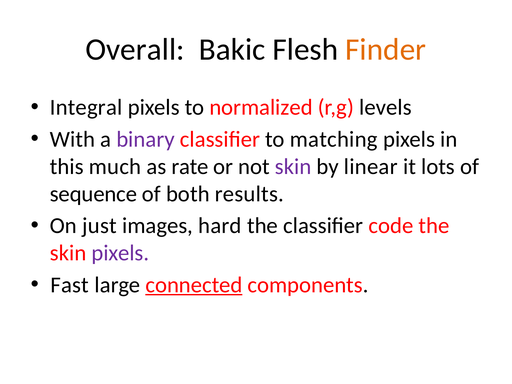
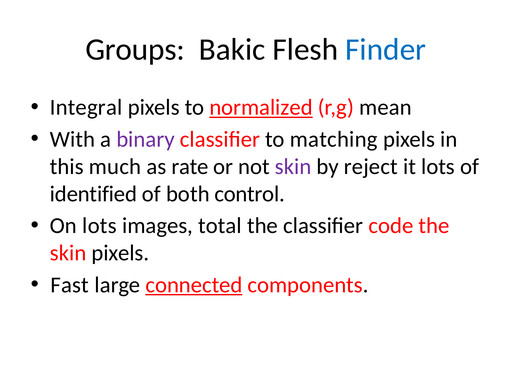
Overall: Overall -> Groups
Finder colour: orange -> blue
normalized underline: none -> present
levels: levels -> mean
linear: linear -> reject
sequence: sequence -> identified
results: results -> control
On just: just -> lots
hard: hard -> total
pixels at (120, 253) colour: purple -> black
